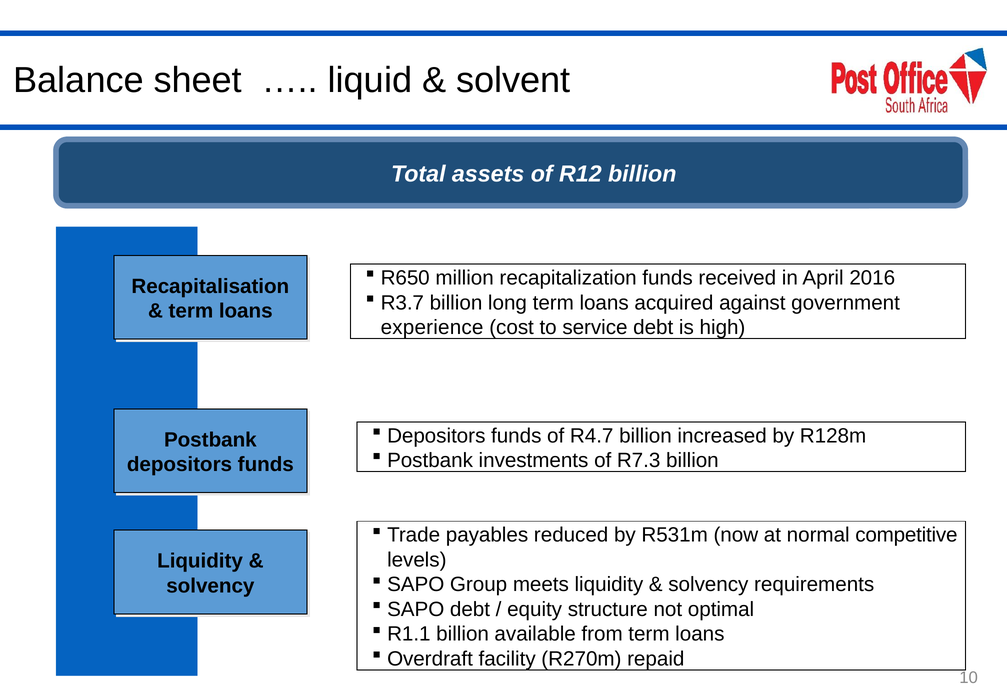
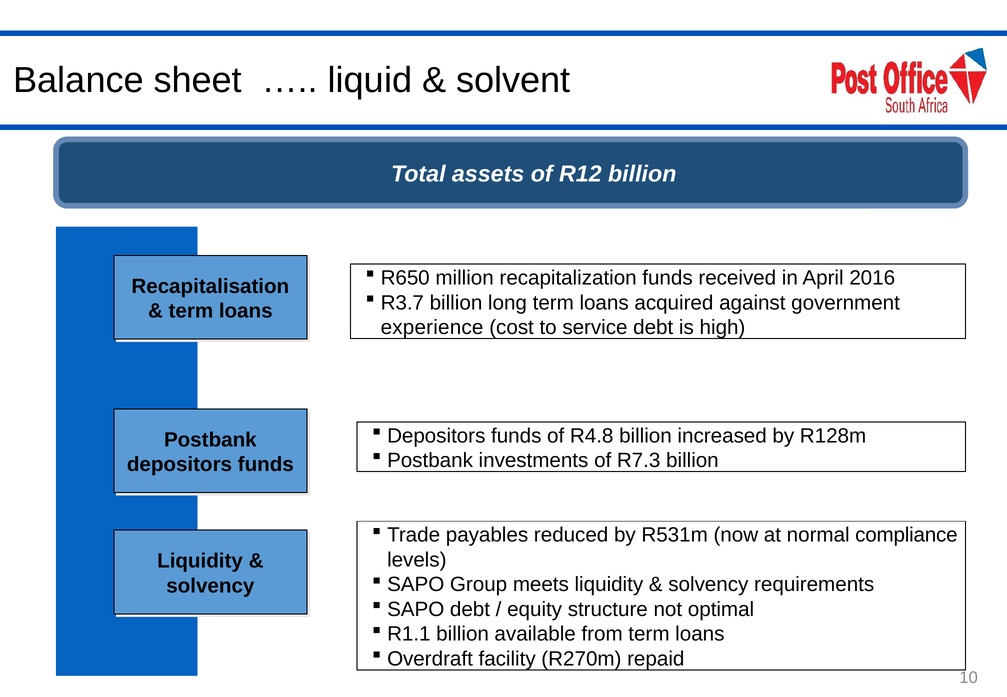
R4.7: R4.7 -> R4.8
competitive: competitive -> compliance
